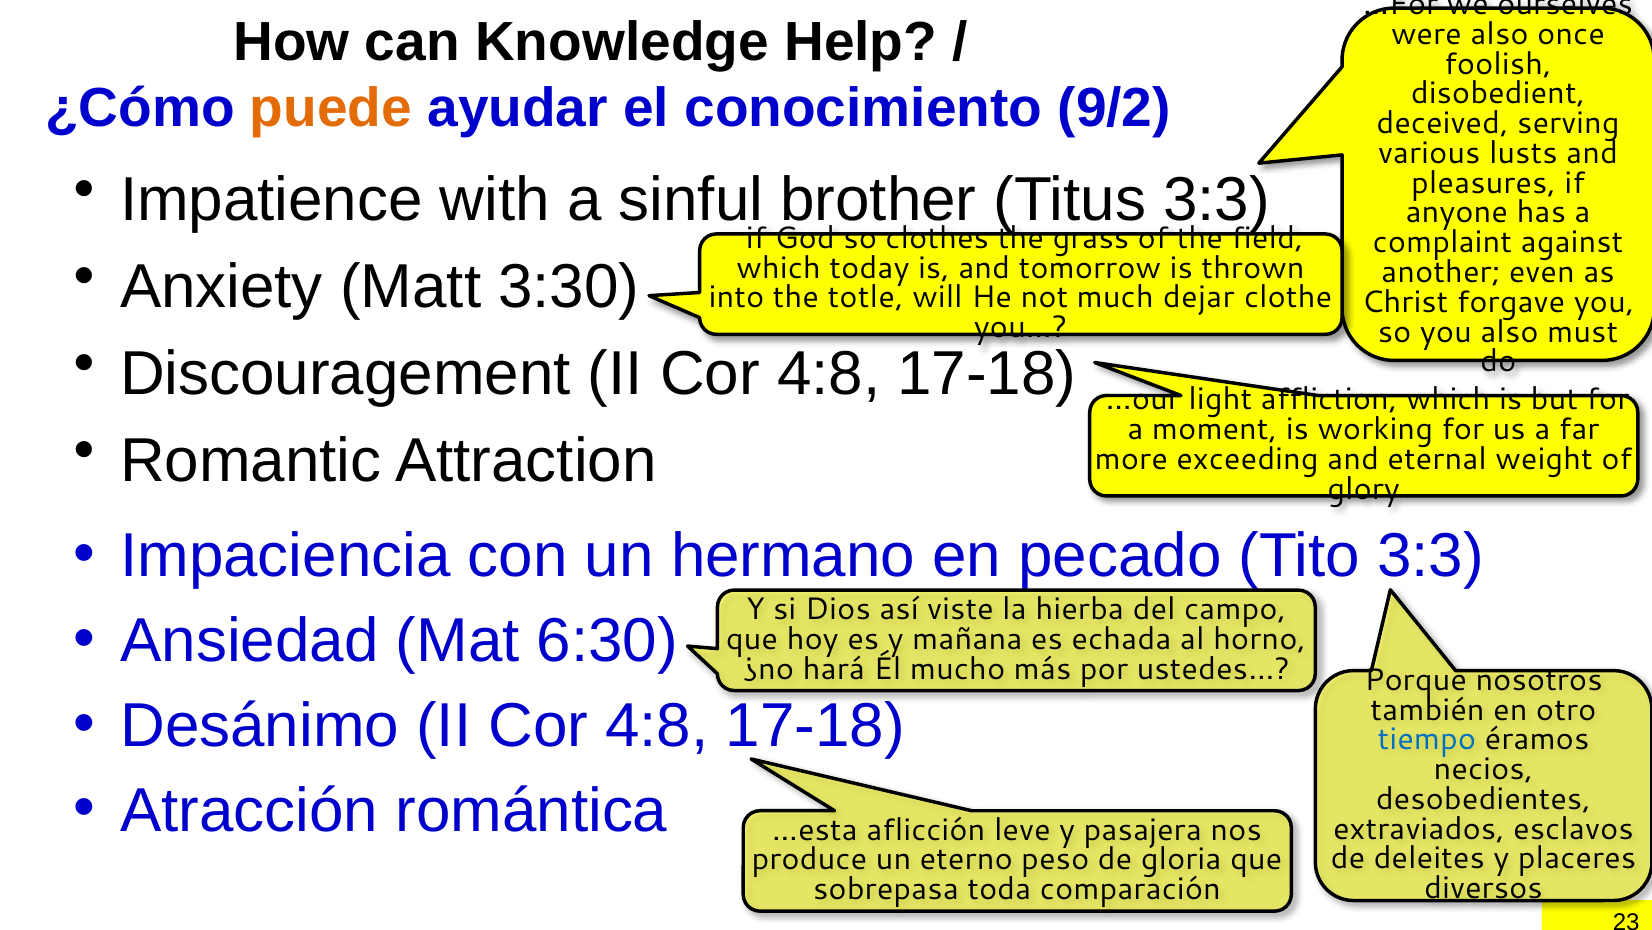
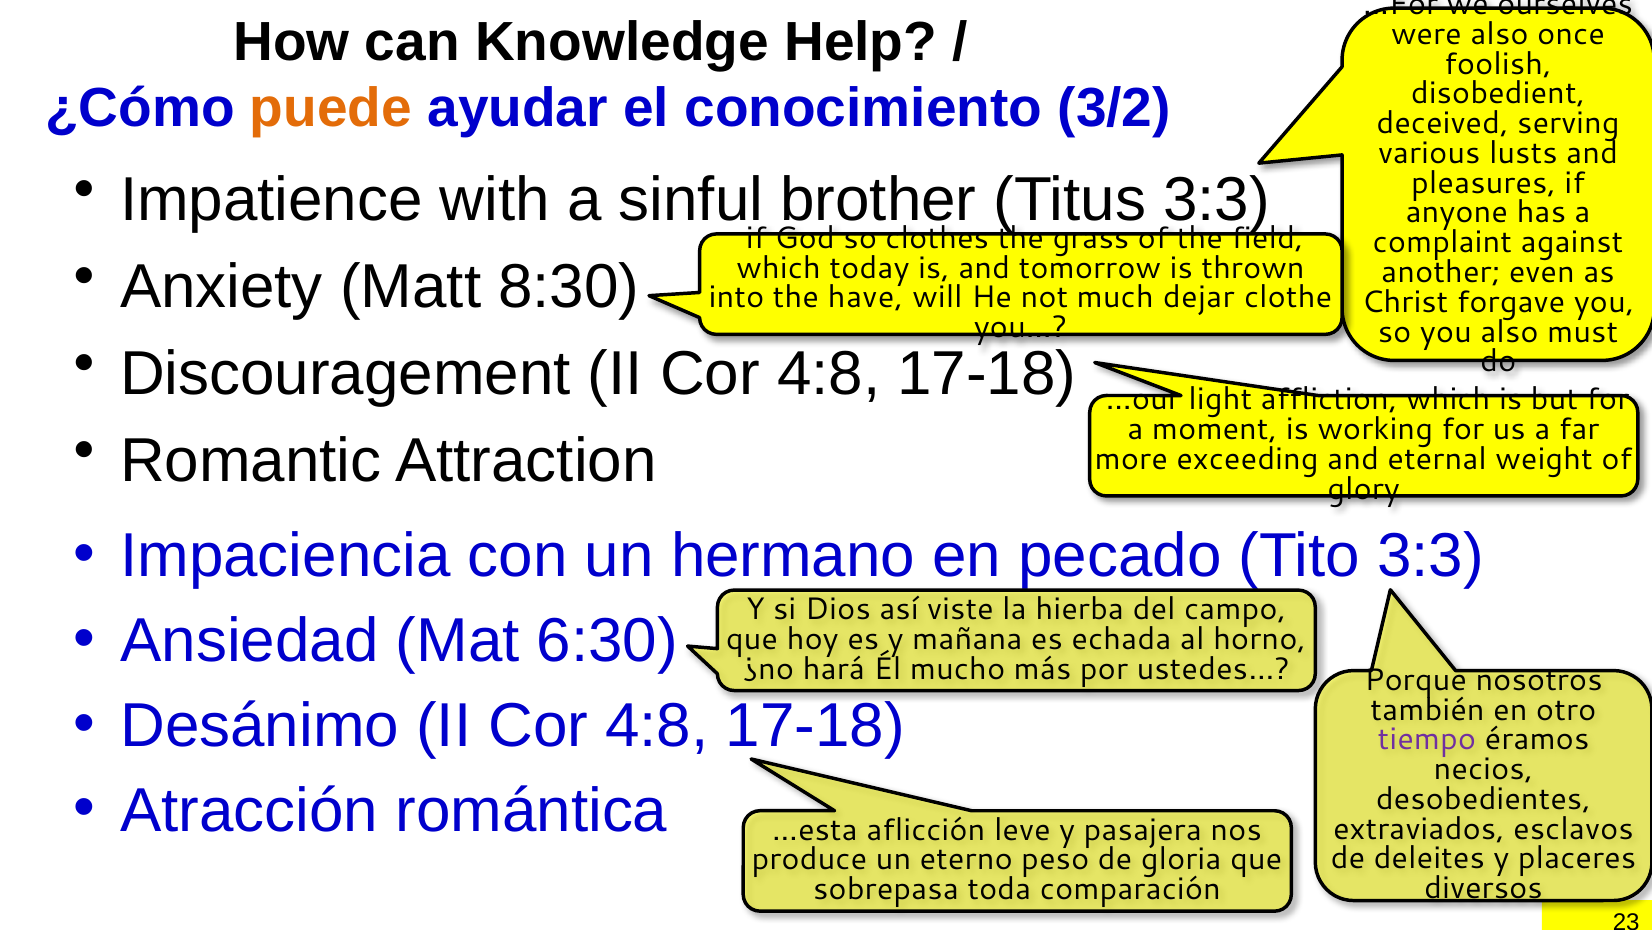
9/2: 9/2 -> 3/2
3:30: 3:30 -> 8:30
totle: totle -> have
tiempo colour: blue -> purple
